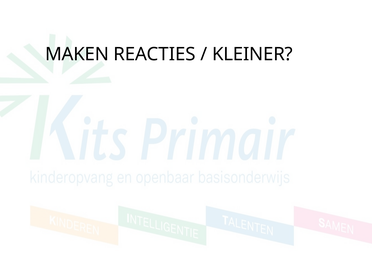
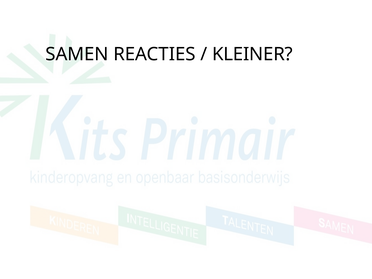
MAKEN: MAKEN -> SAMEN
